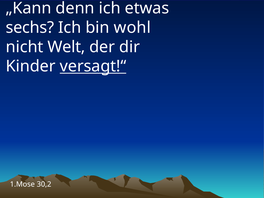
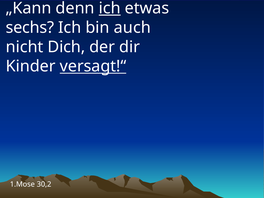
ich at (110, 8) underline: none -> present
wohl: wohl -> auch
Welt: Welt -> Dich
